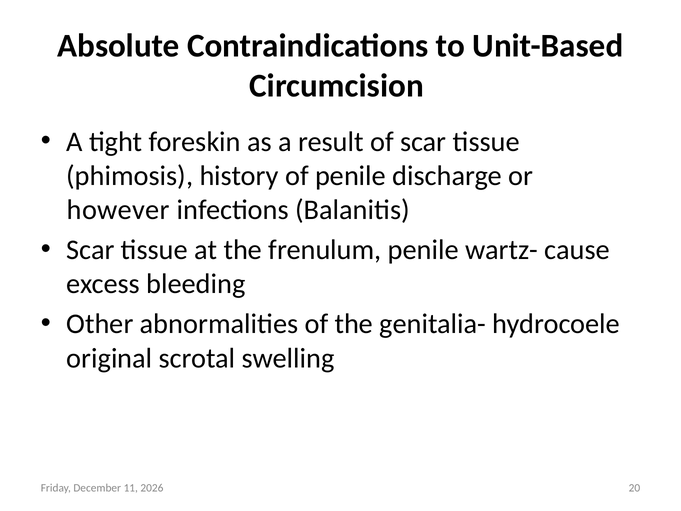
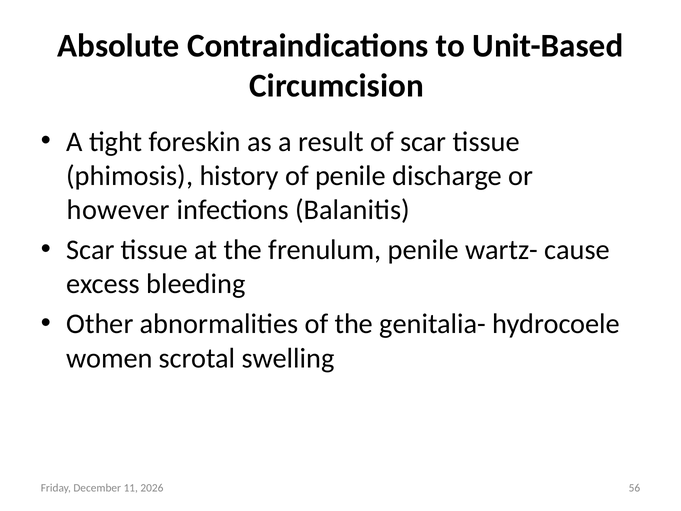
original: original -> women
20: 20 -> 56
